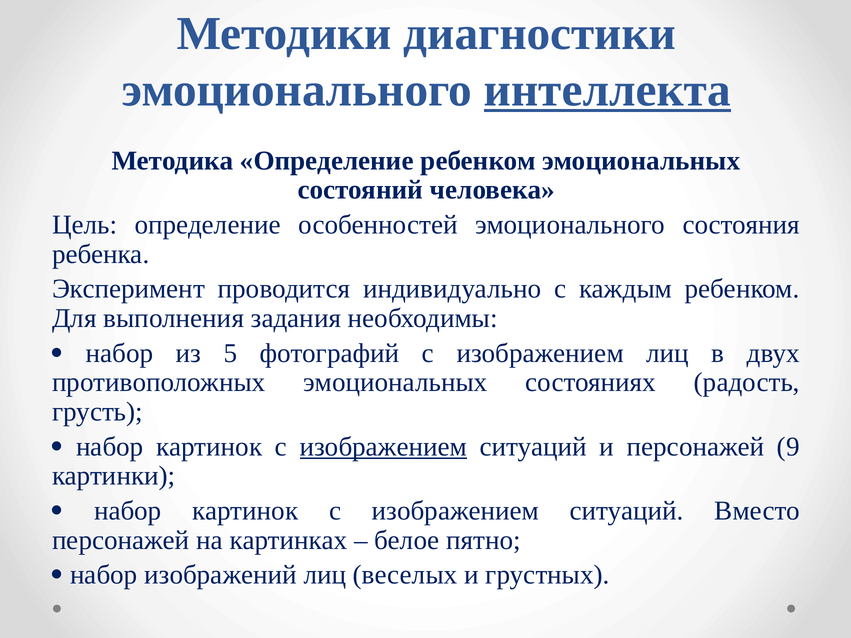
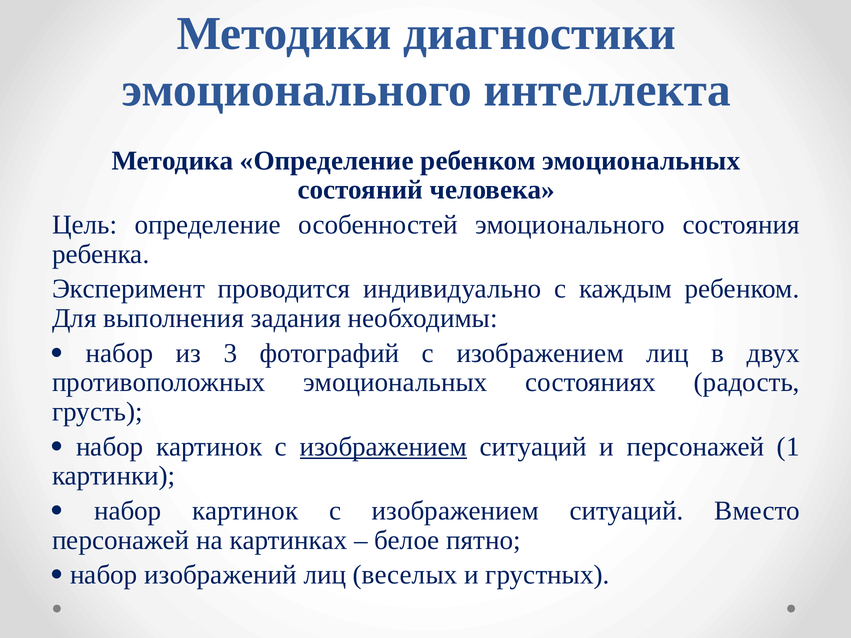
интеллекта underline: present -> none
5: 5 -> 3
9: 9 -> 1
